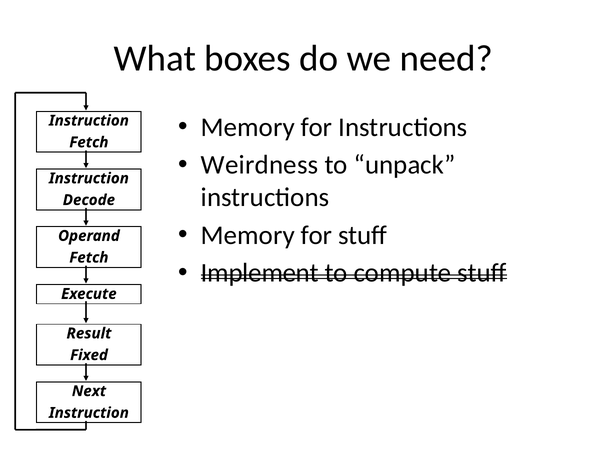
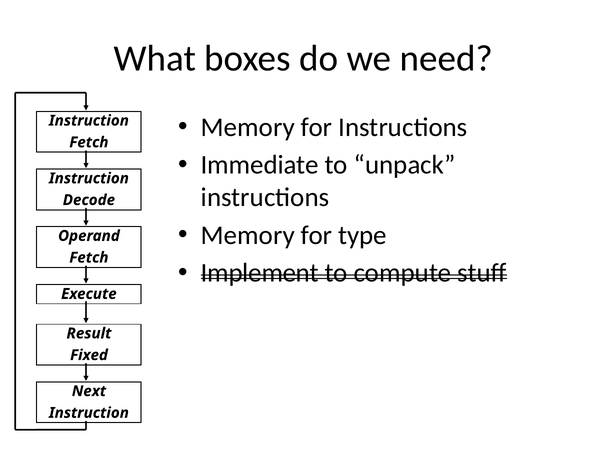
Weirdness: Weirdness -> Immediate
for stuff: stuff -> type
